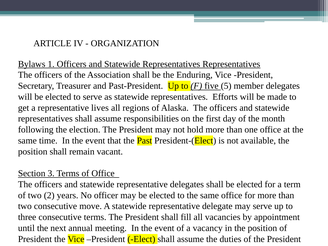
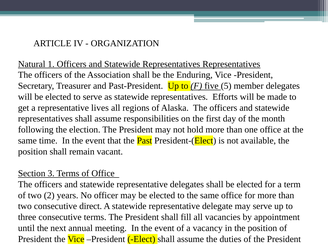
Bylaws: Bylaws -> Natural
move: move -> direct
